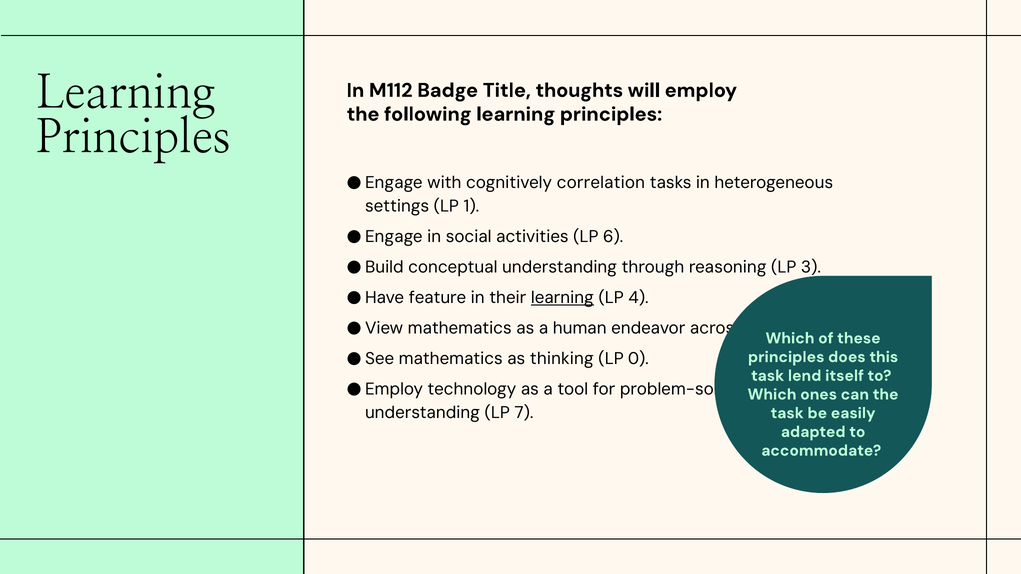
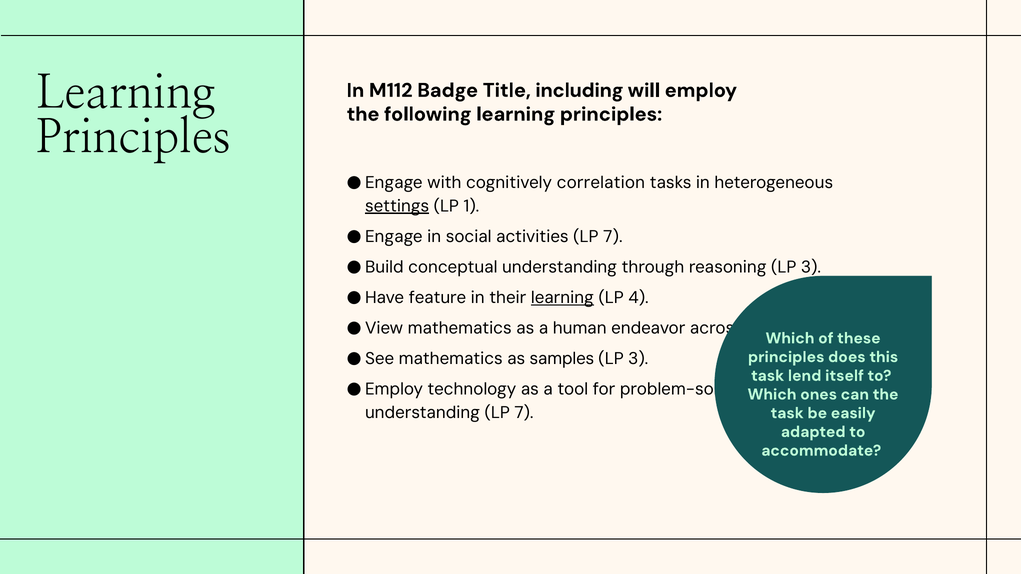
thoughts: thoughts -> including
settings underline: none -> present
activities LP 6: 6 -> 7
thinking: thinking -> samples
0 at (638, 359): 0 -> 3
